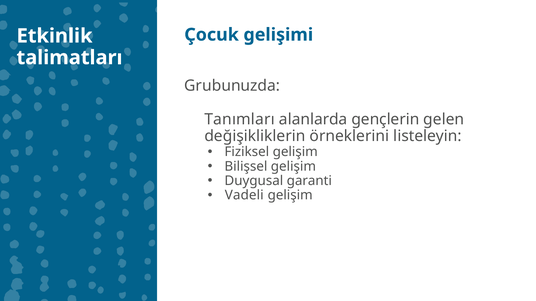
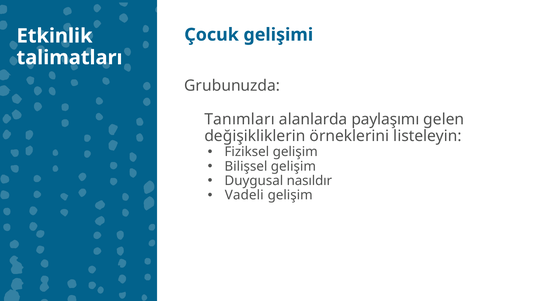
gençlerin: gençlerin -> paylaşımı
garanti: garanti -> nasıldır
